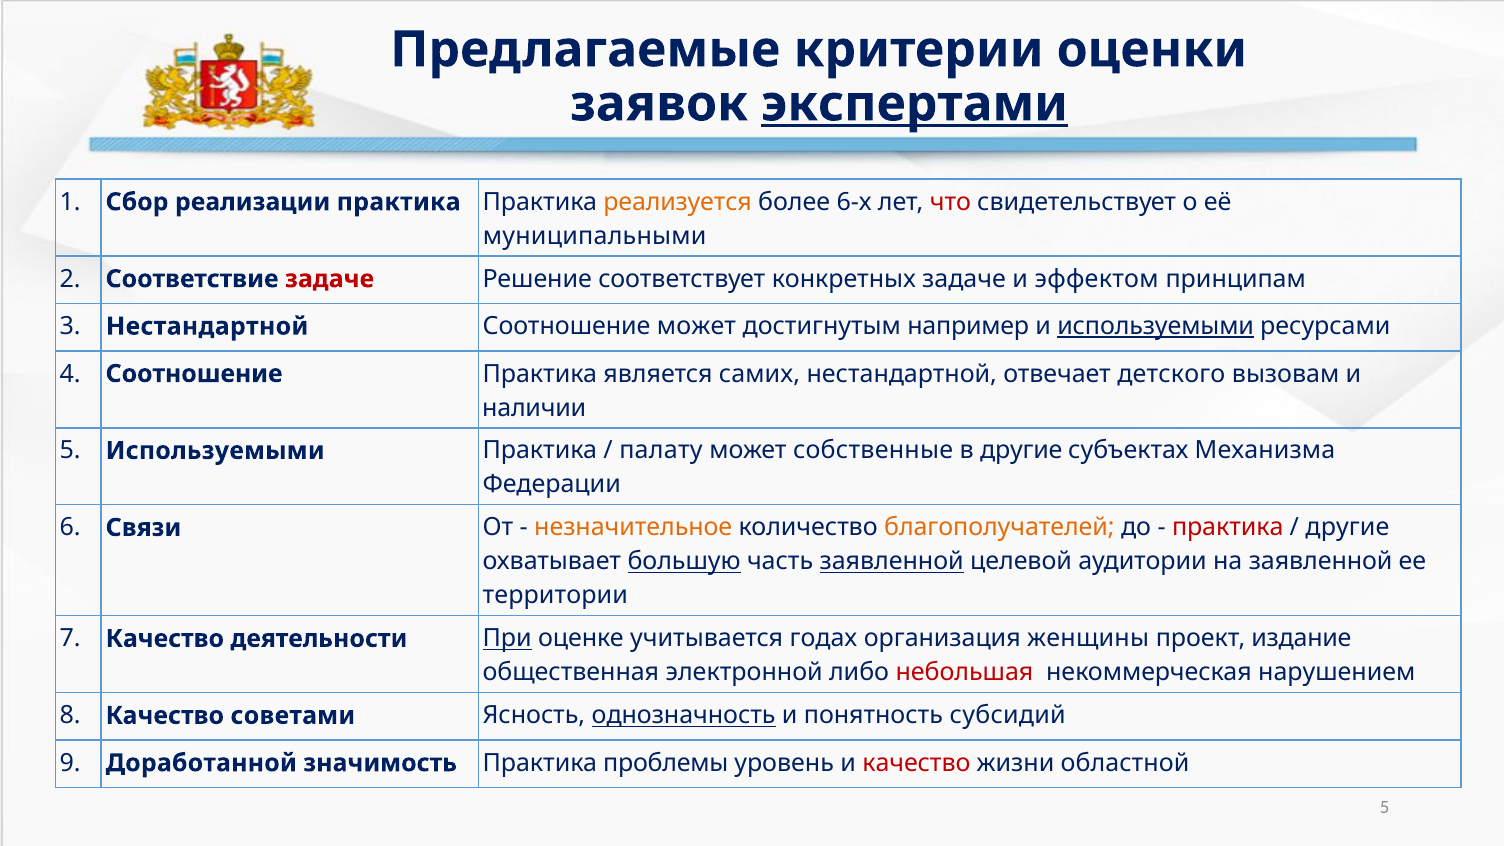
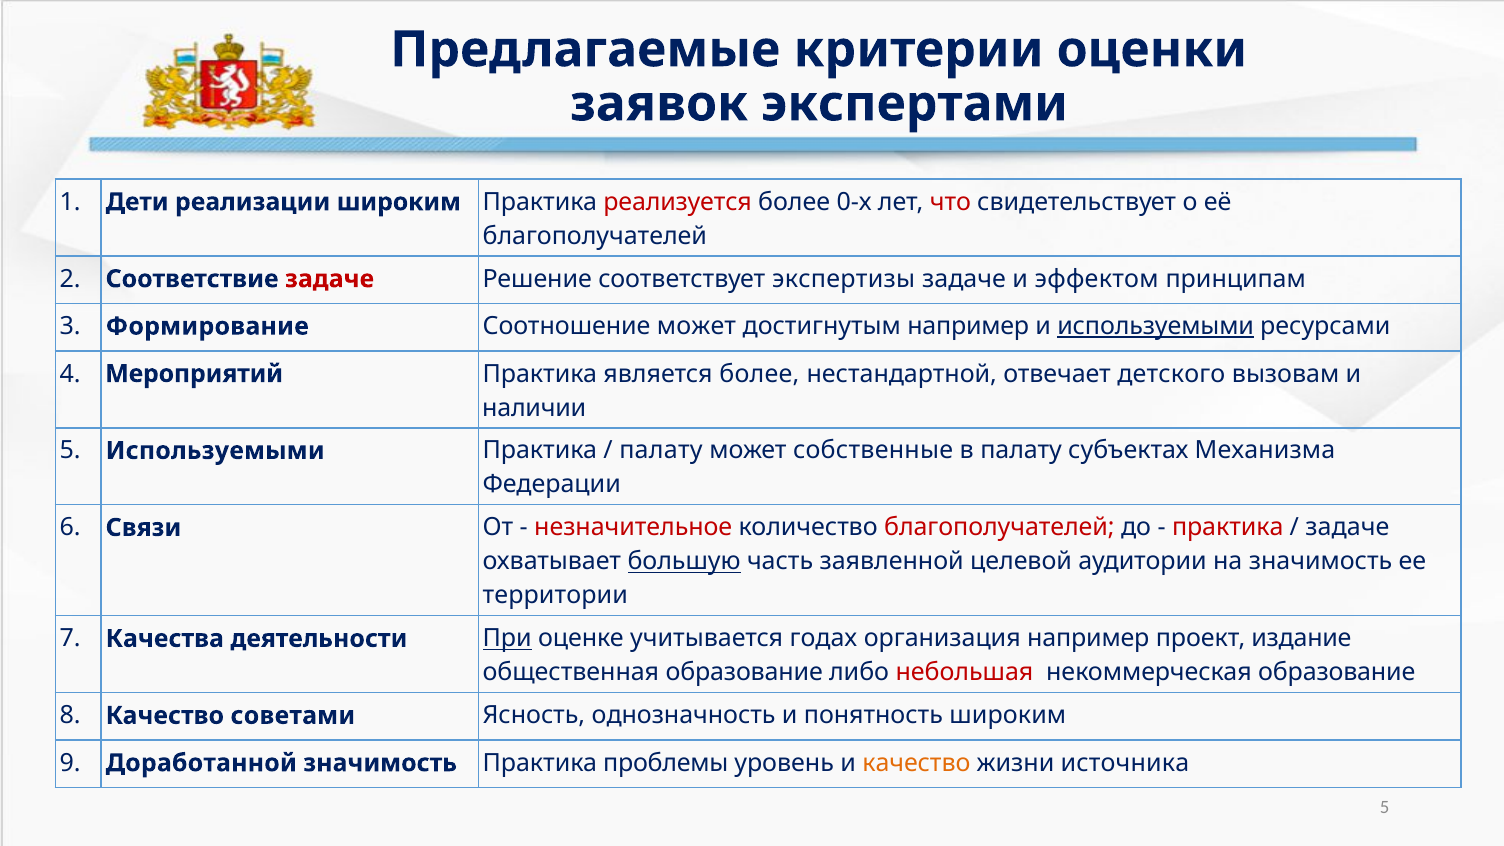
экспертами underline: present -> none
Сбор: Сбор -> Дети
реализации практика: практика -> широким
реализуется colour: orange -> red
6-х: 6-х -> 0-х
муниципальными at (595, 236): муниципальными -> благополучателей
конкретных: конкретных -> экспертизы
3 Нестандартной: Нестандартной -> Формирование
4 Соотношение: Соотношение -> Мероприятий
является самих: самих -> более
в другие: другие -> палату
незначительное colour: orange -> red
благополучателей at (999, 528) colour: orange -> red
другие at (1347, 528): другие -> задаче
заявленной at (892, 562) underline: present -> none
на заявленной: заявленной -> значимость
7 Качество: Качество -> Качества
организация женщины: женщины -> например
общественная электронной: электронной -> образование
некоммерческая нарушением: нарушением -> образование
однозначность underline: present -> none
понятность субсидий: субсидий -> широким
качество at (916, 763) colour: red -> orange
областной: областной -> источника
